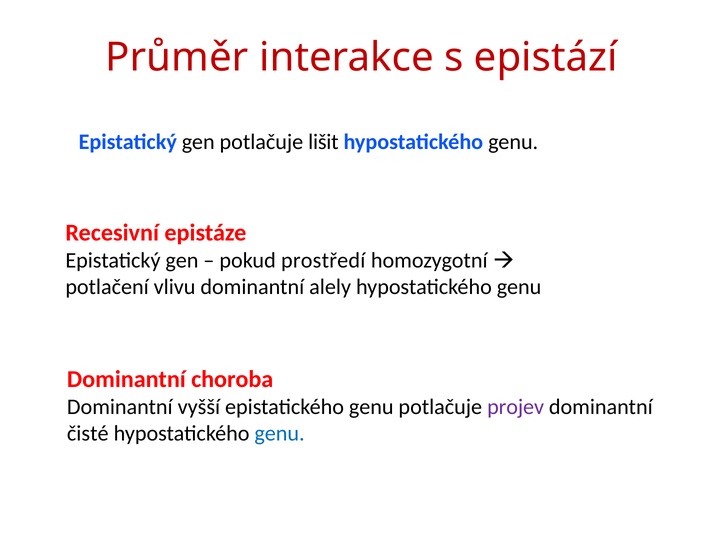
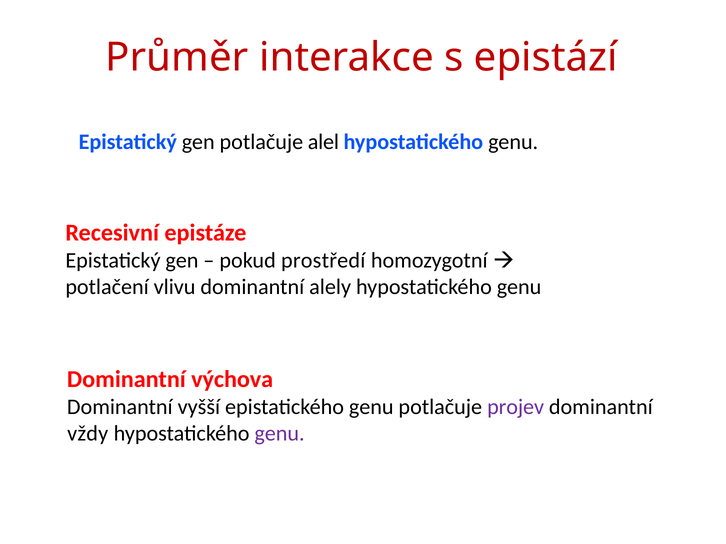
lišit: lišit -> alel
choroba: choroba -> výchova
čisté: čisté -> vždy
genu at (280, 434) colour: blue -> purple
